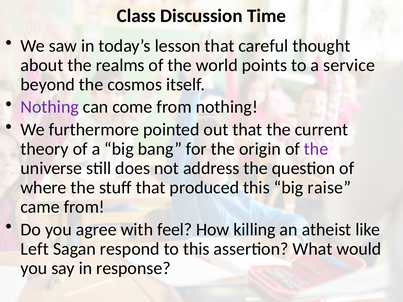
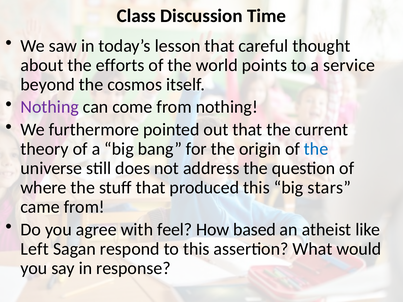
realms: realms -> efforts
the at (316, 149) colour: purple -> blue
raise: raise -> stars
killing: killing -> based
